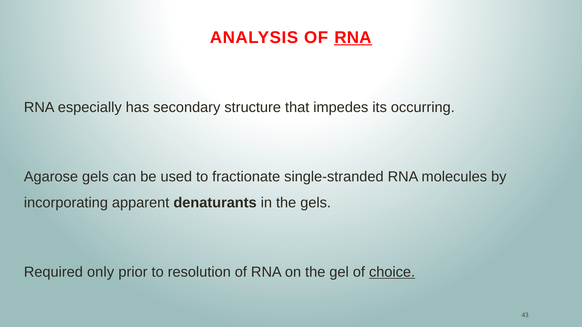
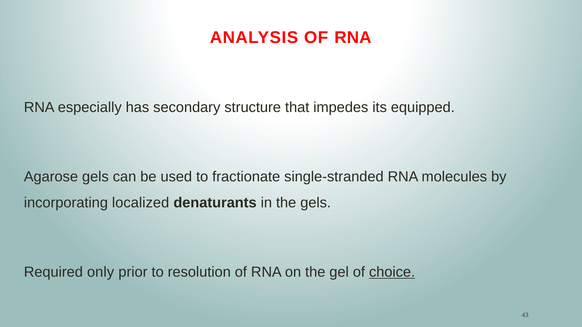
RNA at (353, 37) underline: present -> none
occurring: occurring -> equipped
apparent: apparent -> localized
